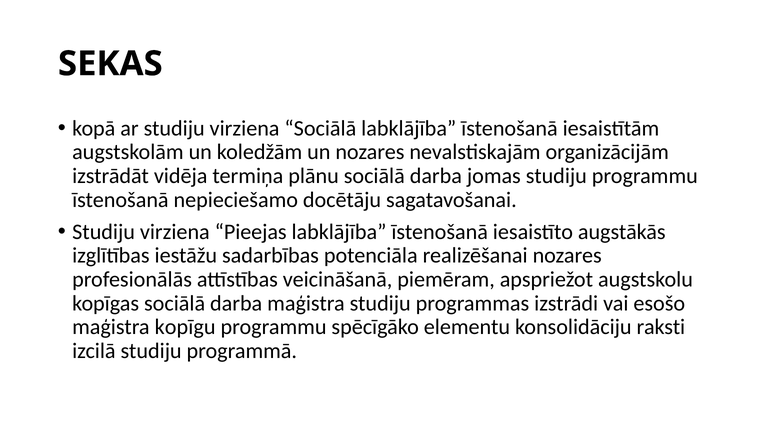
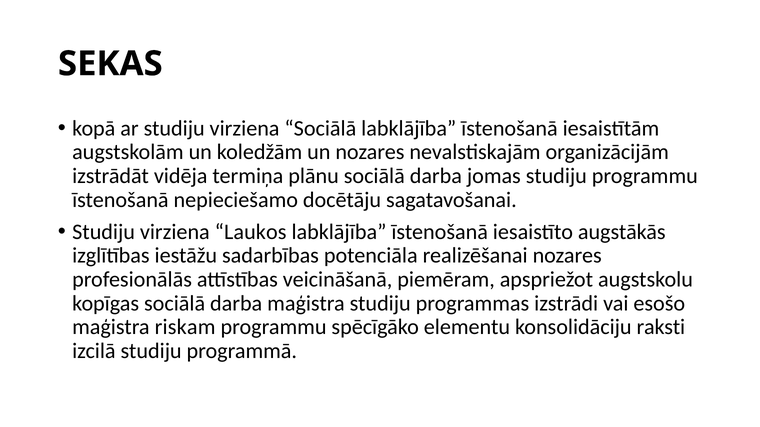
Pieejas: Pieejas -> Laukos
kopīgu: kopīgu -> riskam
